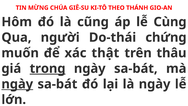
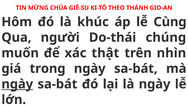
cũng: cũng -> khúc
chứng: chứng -> chúng
thâu: thâu -> nhìn
trong underline: present -> none
